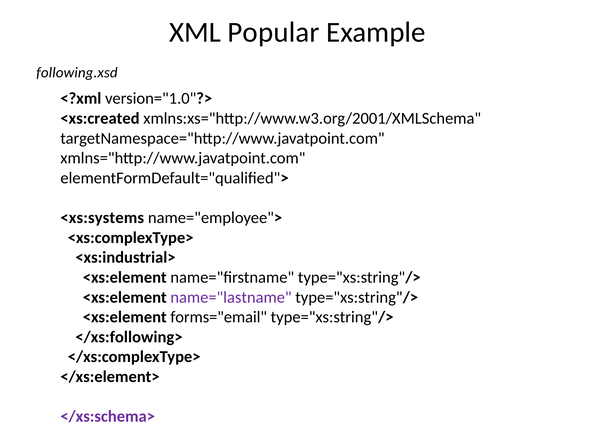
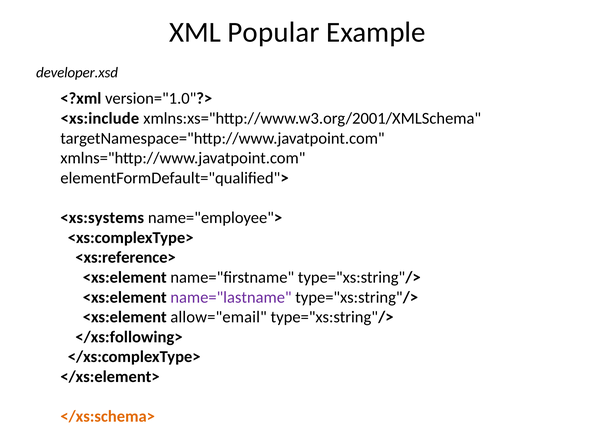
following.xsd: following.xsd -> developer.xsd
<xs:created: <xs:created -> <xs:include
<xs:industrial>: <xs:industrial> -> <xs:reference>
forms="email: forms="email -> allow="email
</xs:schema> colour: purple -> orange
